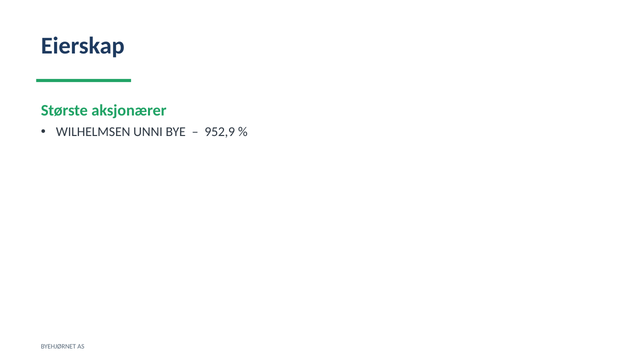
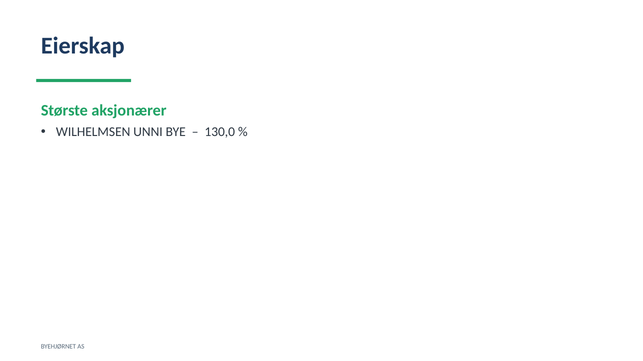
952,9: 952,9 -> 130,0
